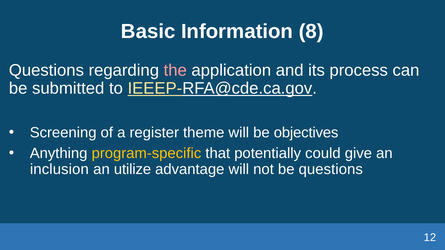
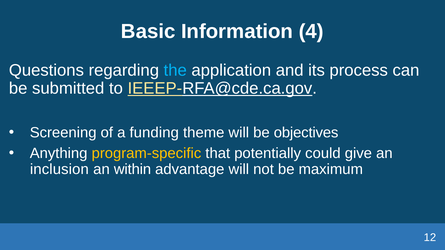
8: 8 -> 4
the colour: pink -> light blue
register: register -> funding
utilize: utilize -> within
be questions: questions -> maximum
